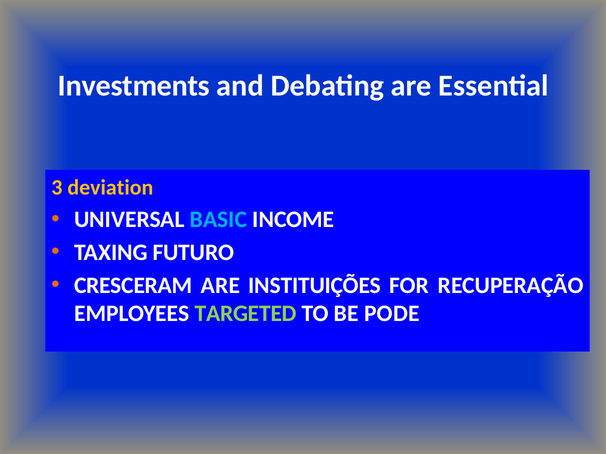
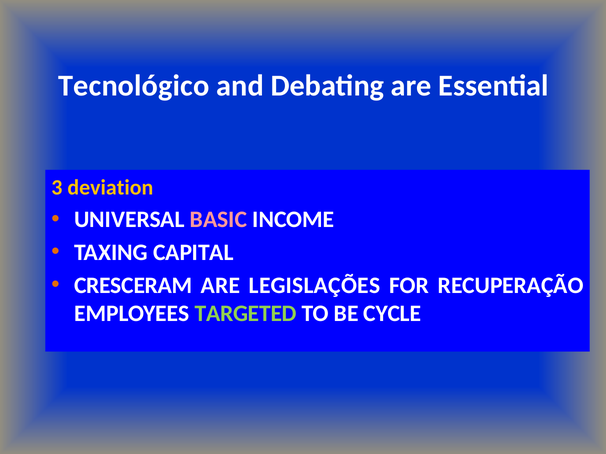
Investments: Investments -> Tecnológico
BASIC colour: light blue -> pink
FUTURO: FUTURO -> CAPITAL
INSTITUIÇÕES: INSTITUIÇÕES -> LEGISLAÇÕES
PODE: PODE -> CYCLE
